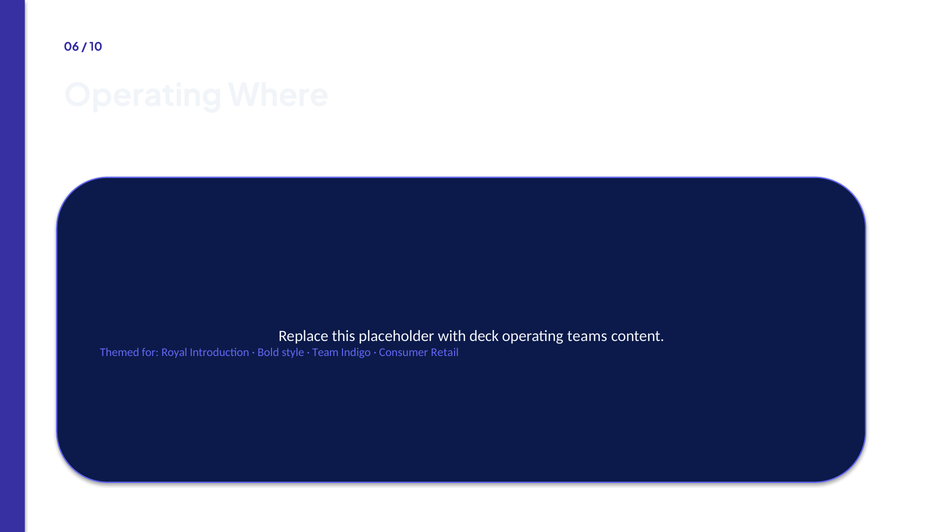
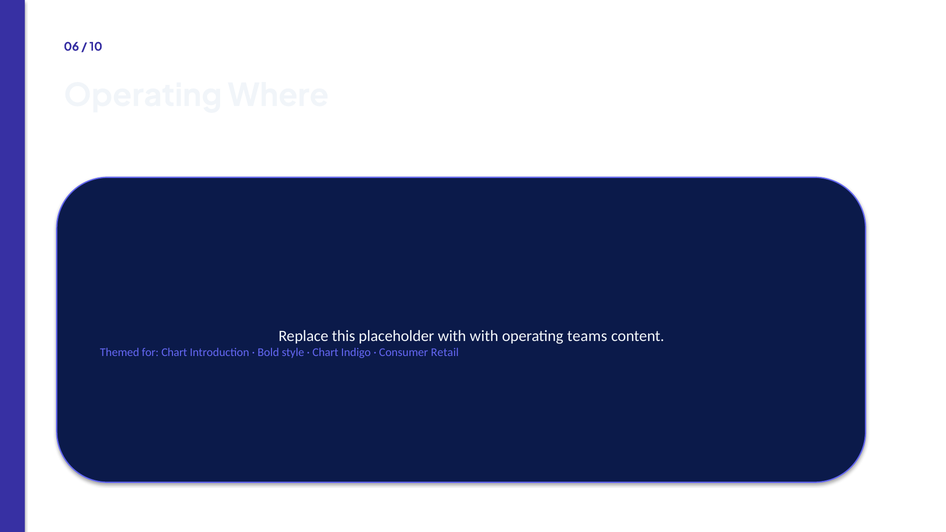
with deck: deck -> with
for Royal: Royal -> Chart
Team at (325, 353): Team -> Chart
